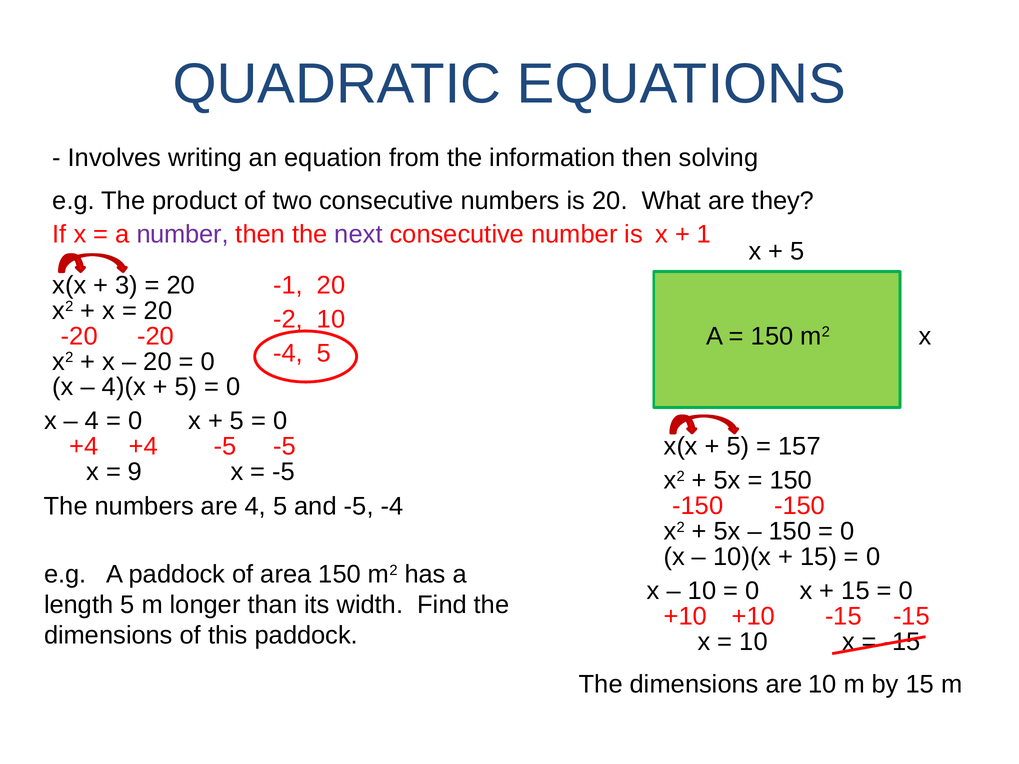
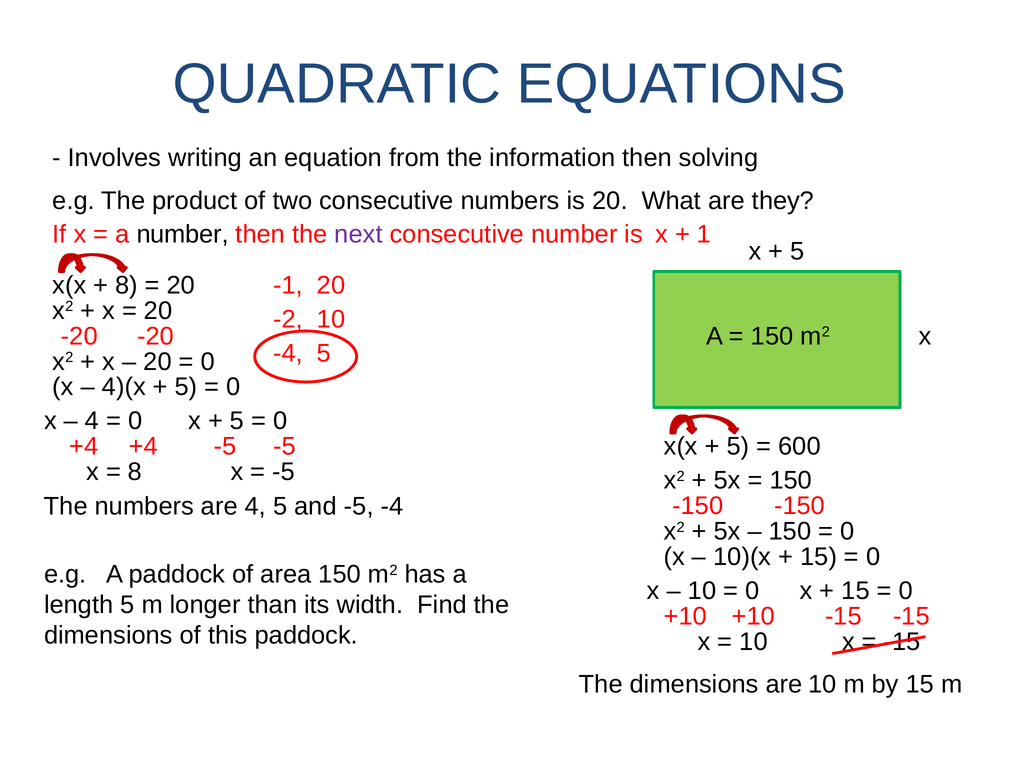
number at (183, 234) colour: purple -> black
3 at (127, 285): 3 -> 8
157: 157 -> 600
9 at (135, 472): 9 -> 8
